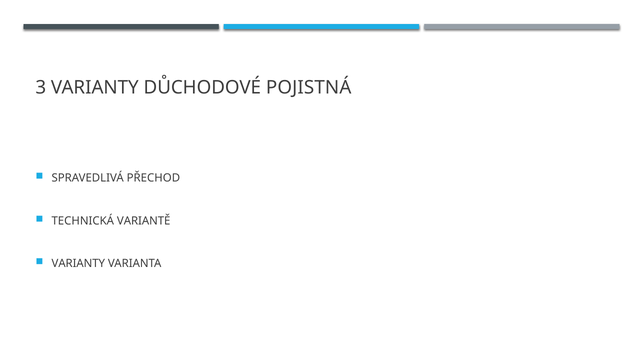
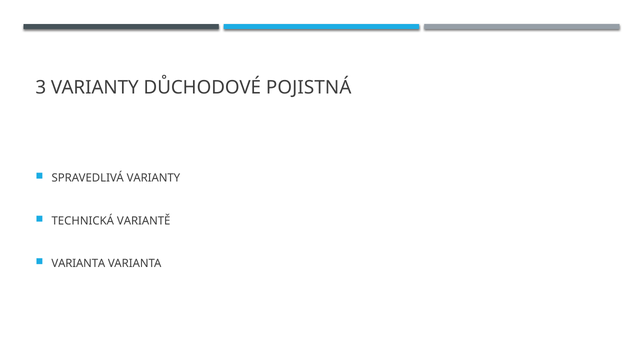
SPRAVEDLIVÁ PŘECHOD: PŘECHOD -> VARIANTY
VARIANTY at (78, 263): VARIANTY -> VARIANTA
